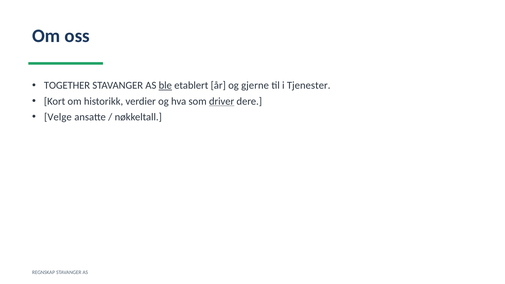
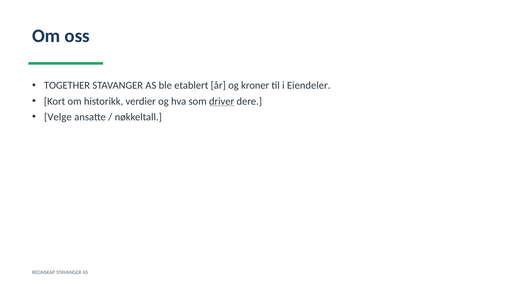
ble underline: present -> none
gjerne: gjerne -> kroner
Tjenester: Tjenester -> Eiendeler
